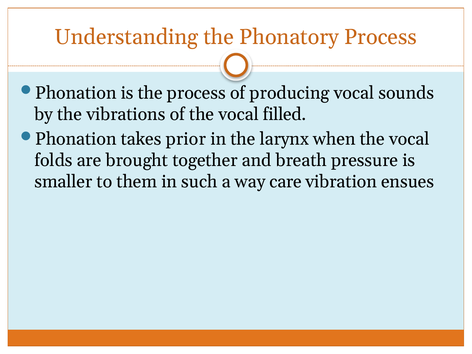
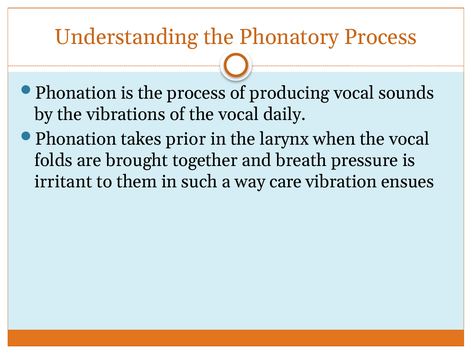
filled: filled -> daily
smaller: smaller -> irritant
